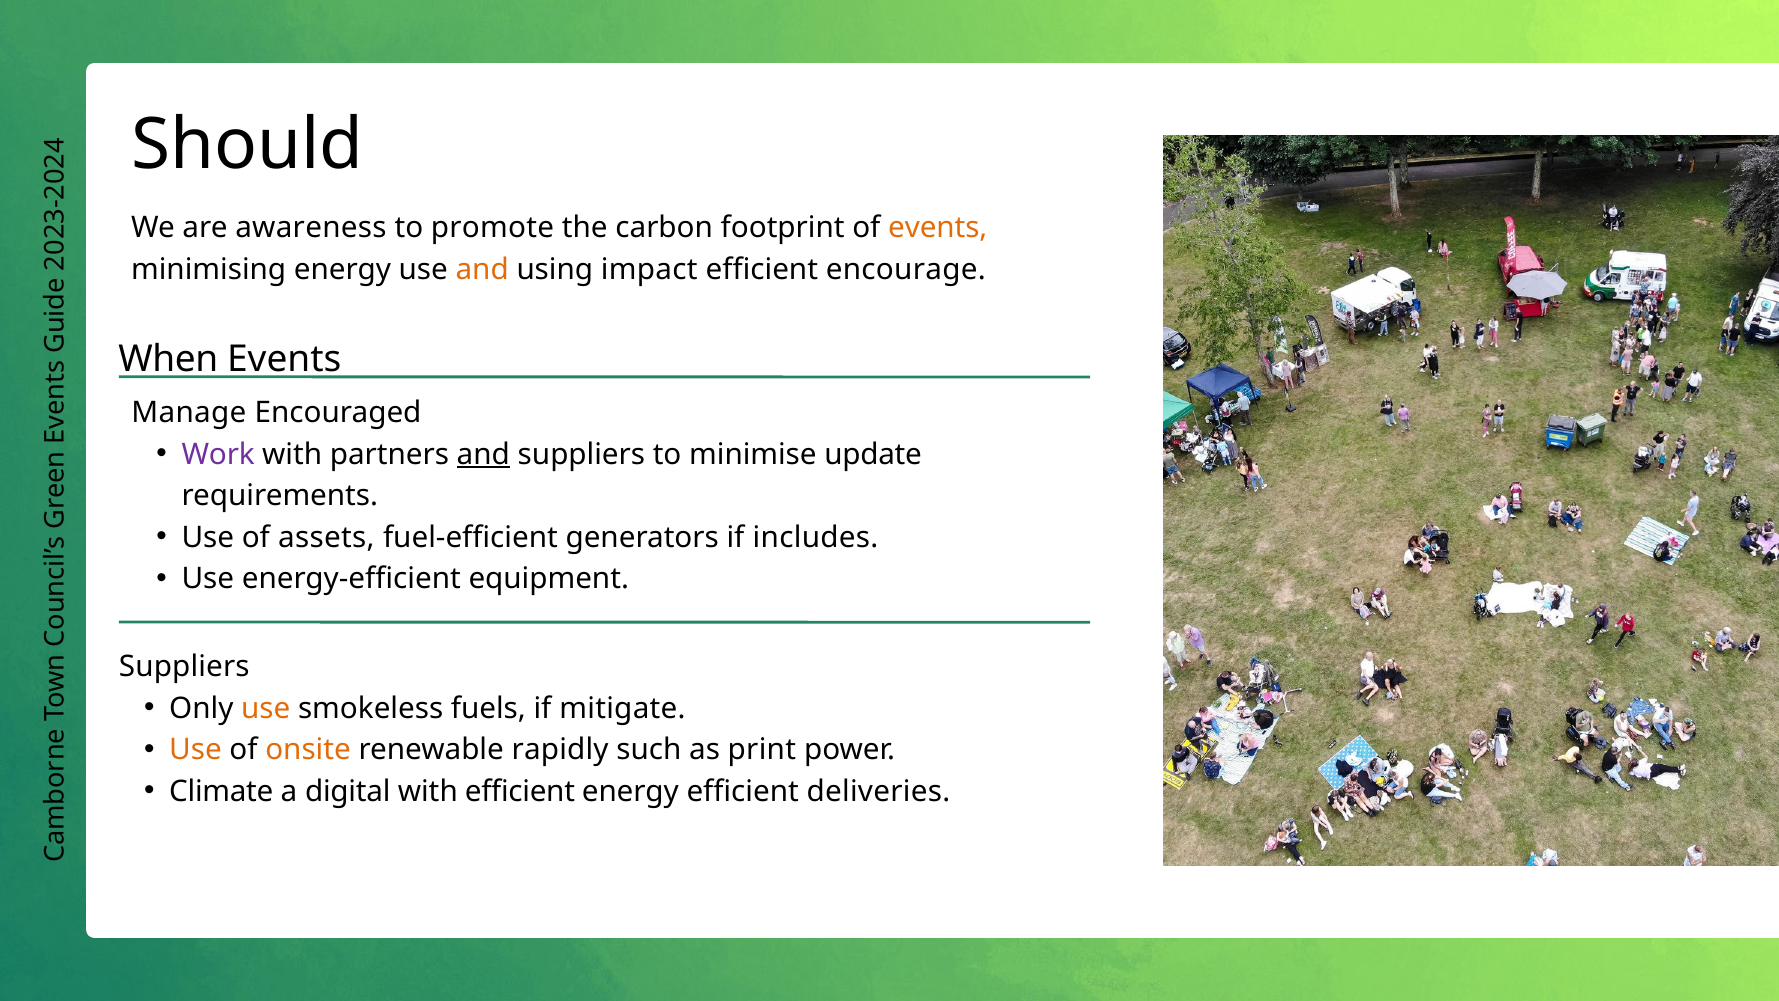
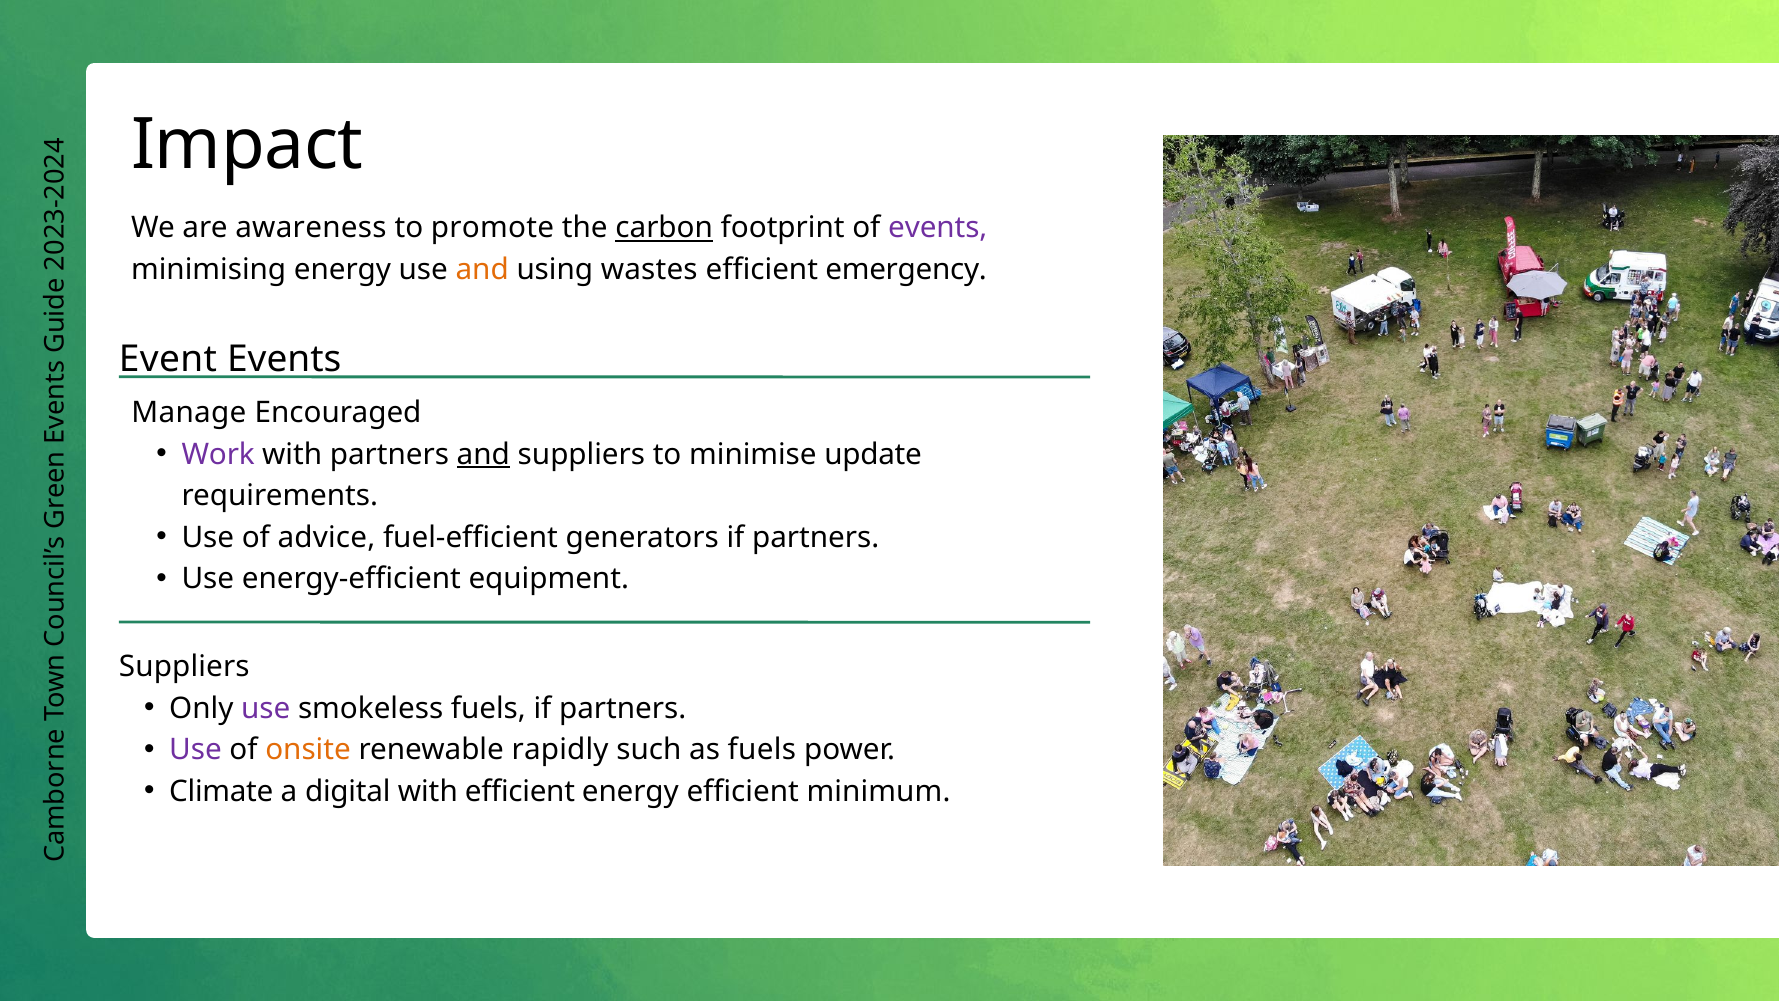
Should: Should -> Impact
carbon underline: none -> present
events at (938, 228) colour: orange -> purple
impact: impact -> wastes
encourage: encourage -> emergency
When: When -> Event
assets: assets -> advice
generators if includes: includes -> partners
use at (266, 708) colour: orange -> purple
fuels if mitigate: mitigate -> partners
Use at (196, 750) colour: orange -> purple
as print: print -> fuels
deliveries: deliveries -> minimum
